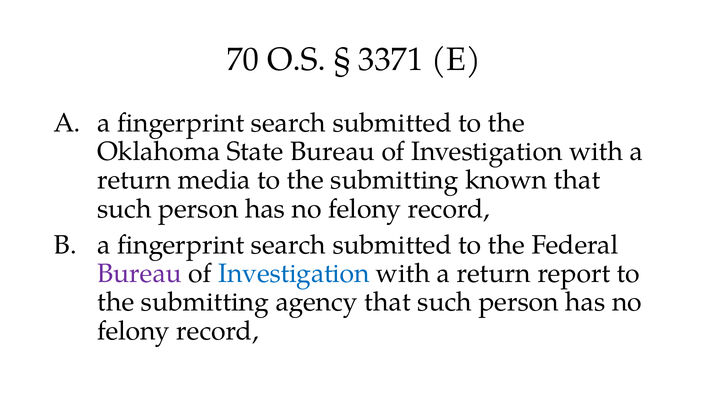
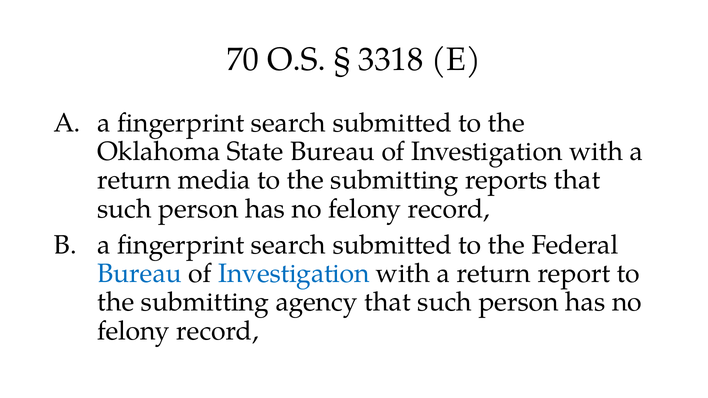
3371: 3371 -> 3318
known: known -> reports
Bureau at (139, 274) colour: purple -> blue
